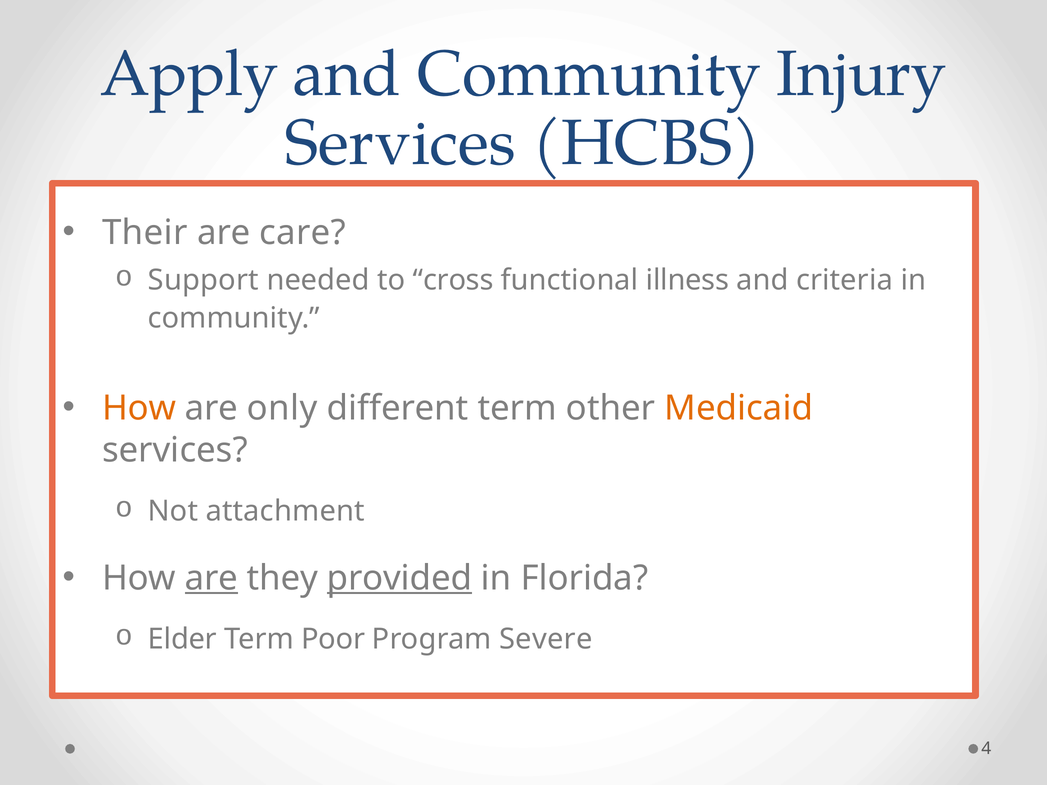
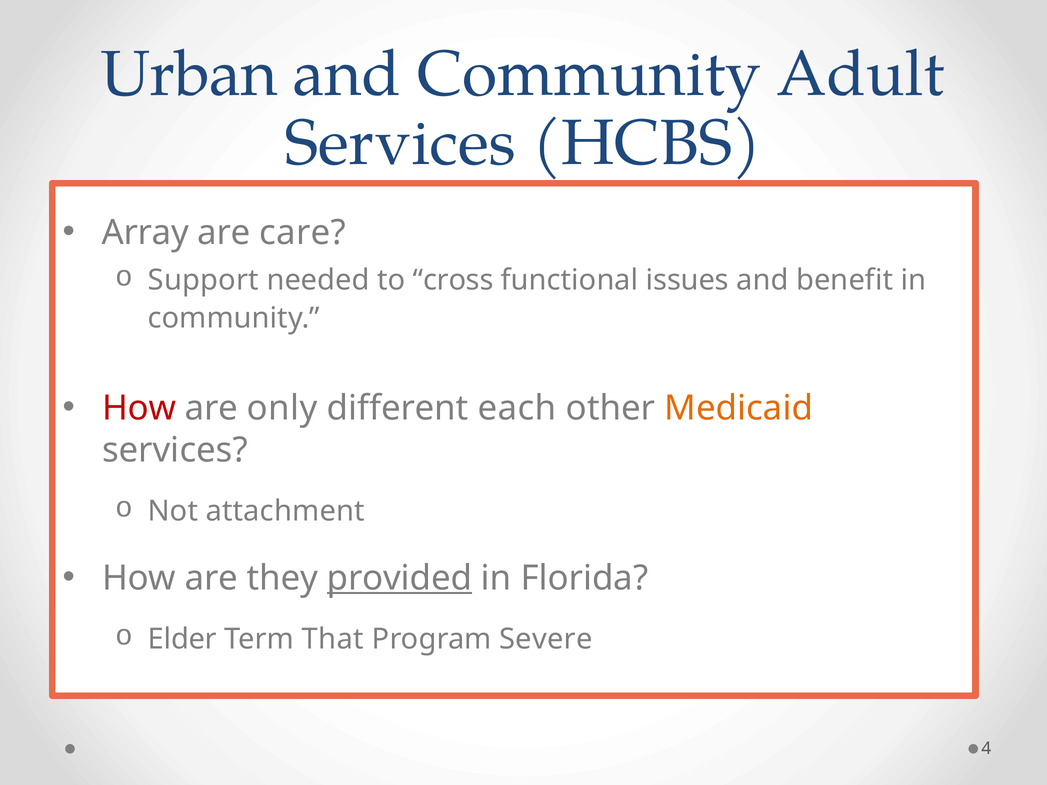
Apply: Apply -> Urban
Injury: Injury -> Adult
Their: Their -> Array
illness: illness -> issues
criteria: criteria -> benefit
How at (139, 408) colour: orange -> red
different term: term -> each
are at (211, 578) underline: present -> none
Poor: Poor -> That
